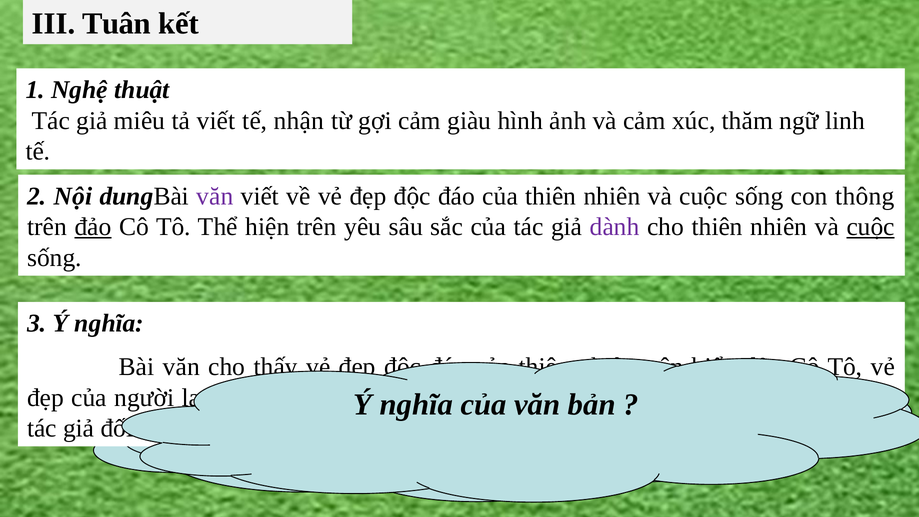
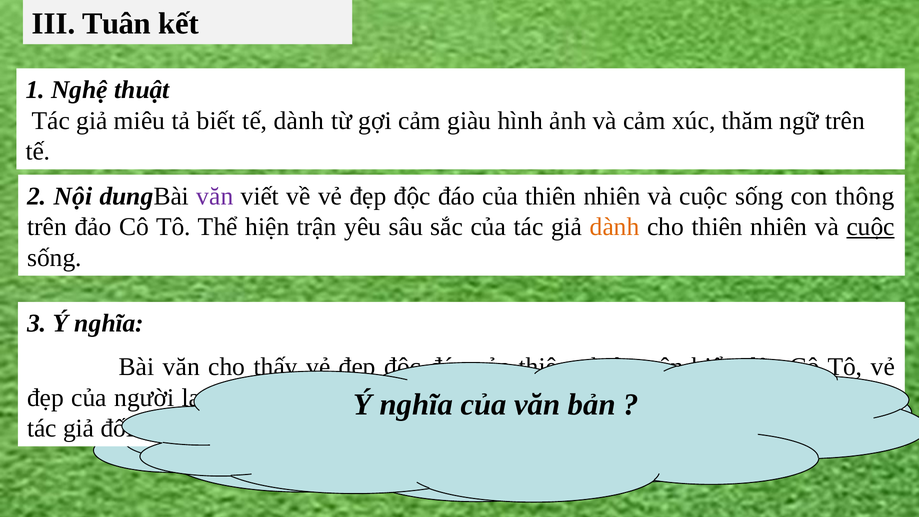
tả viết: viết -> biết
tế nhận: nhận -> dành
ngữ linh: linh -> trên
đảo at (93, 227) underline: present -> none
hiện trên: trên -> trận
dành at (615, 227) colour: purple -> orange
